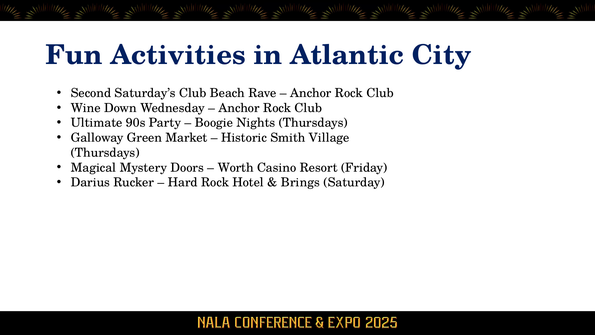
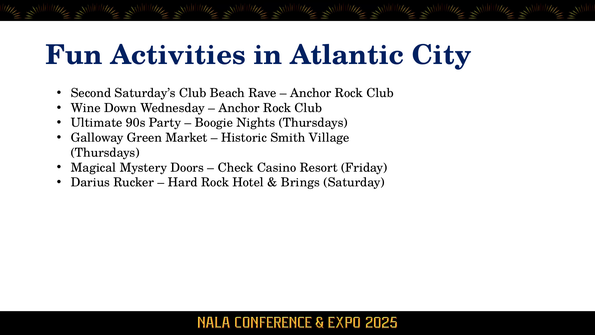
Worth: Worth -> Check
